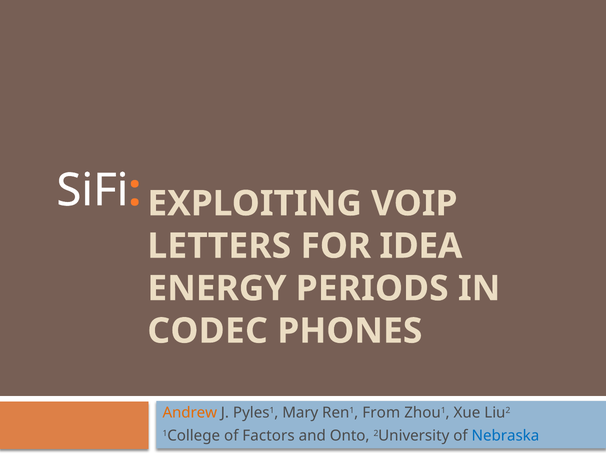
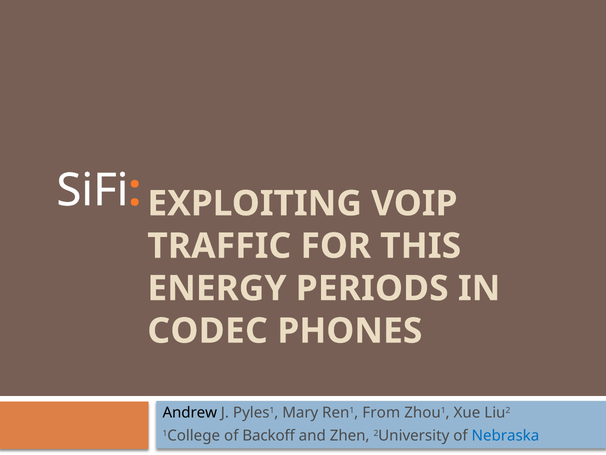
LETTERS: LETTERS -> TRAFFIC
IDEA: IDEA -> THIS
Andrew colour: orange -> black
Factors: Factors -> Backoff
Onto: Onto -> Zhen
